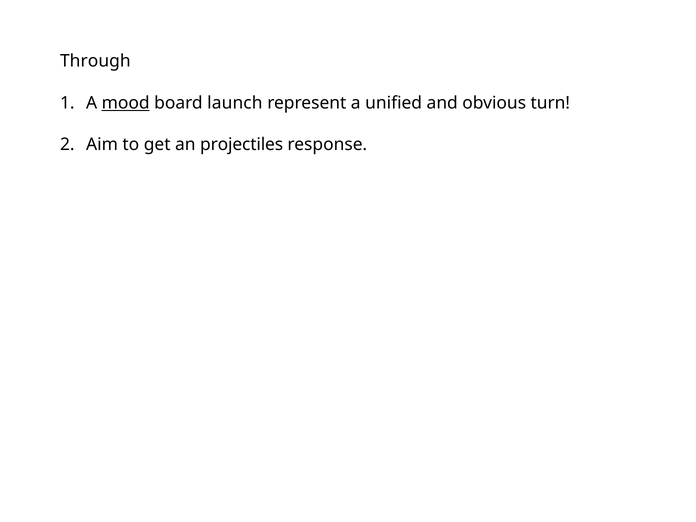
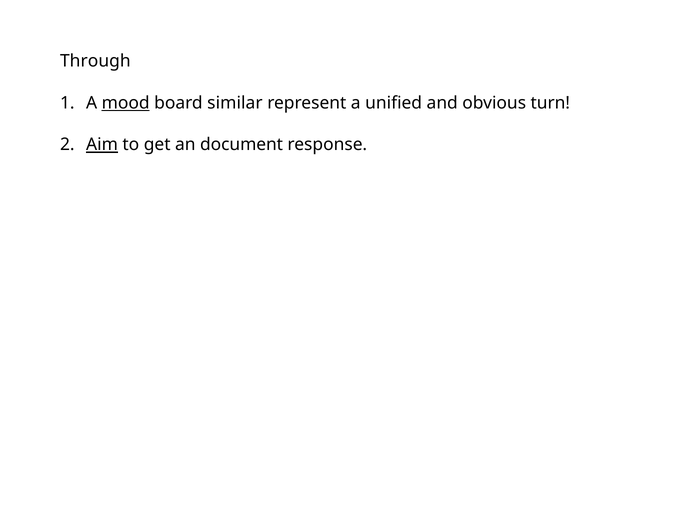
launch: launch -> similar
Aim underline: none -> present
projectiles: projectiles -> document
